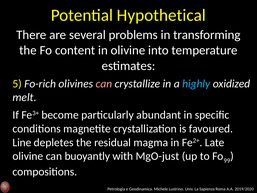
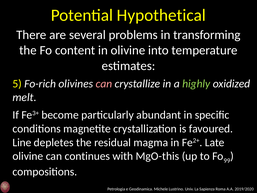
highly colour: light blue -> light green
buoyantly: buoyantly -> continues
MgO-just: MgO-just -> MgO-this
